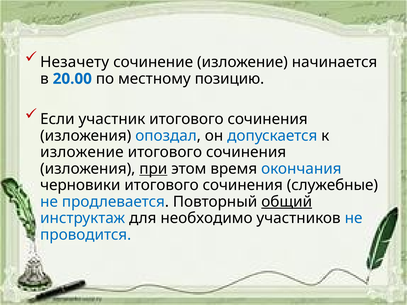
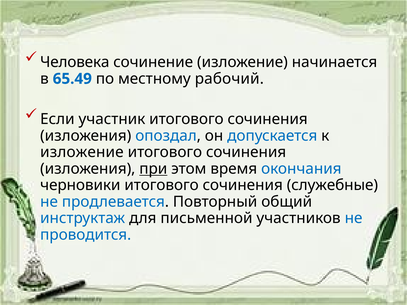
Незачету: Незачету -> Человека
20.00: 20.00 -> 65.49
позицию: позицию -> рабочий
общий underline: present -> none
необходимо: необходимо -> письменной
